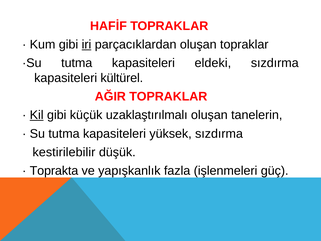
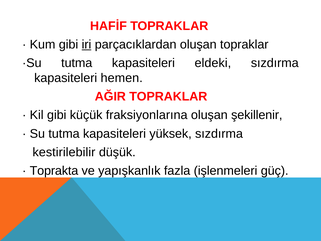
kültürel: kültürel -> hemen
Kil underline: present -> none
uzaklaştırılmalı: uzaklaştırılmalı -> fraksiyonlarına
tanelerin: tanelerin -> şekillenir
